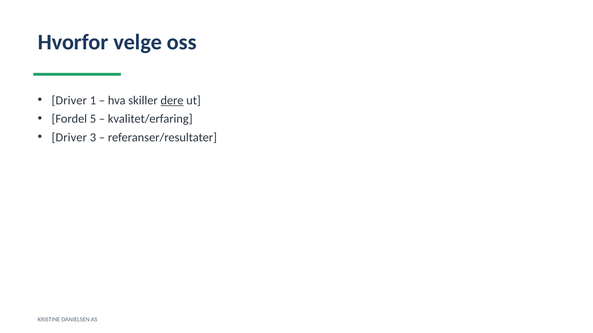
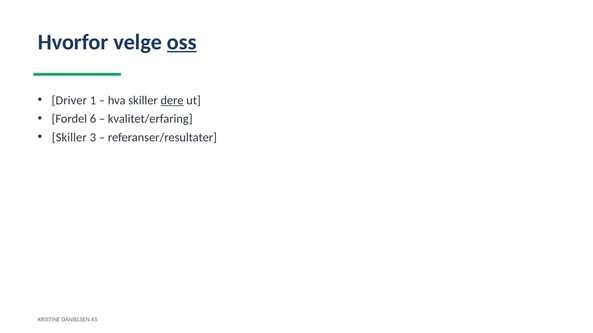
oss underline: none -> present
5: 5 -> 6
Driver at (69, 138): Driver -> Skiller
